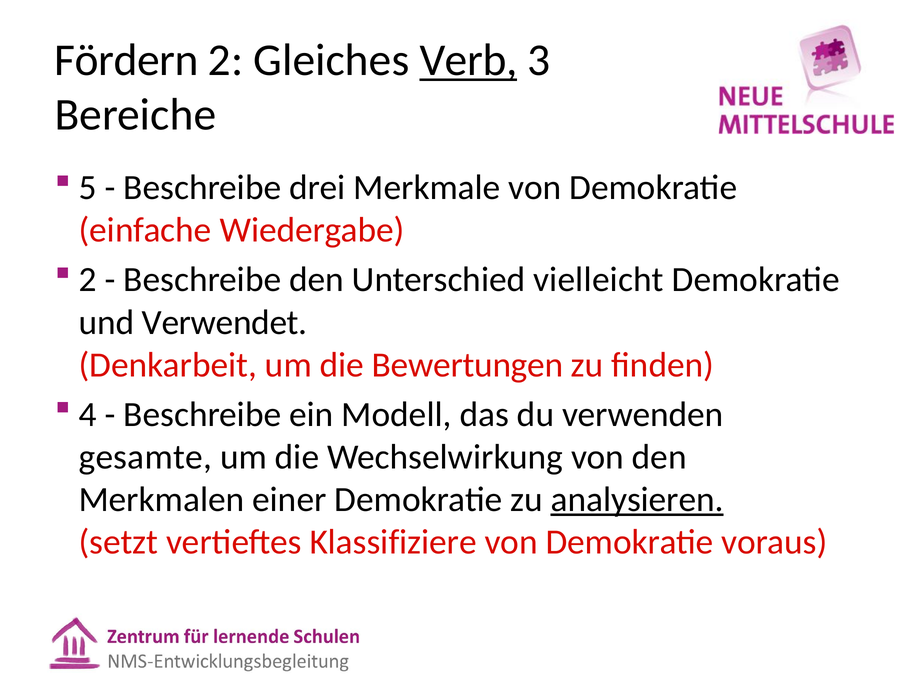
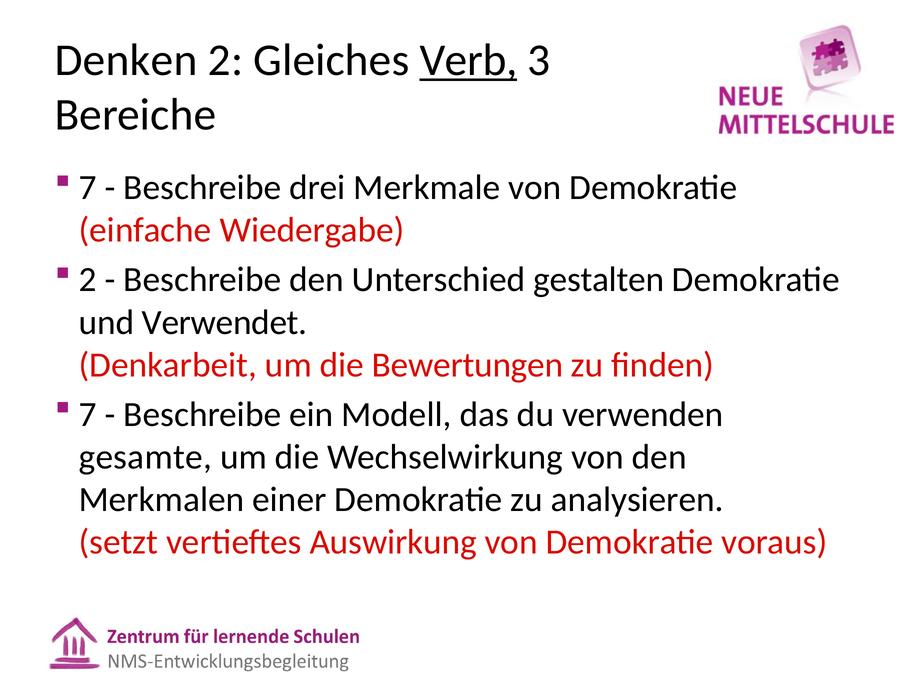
Fördern: Fördern -> Denken
5 at (88, 188): 5 -> 7
vielleicht: vielleicht -> gestalten
4 at (88, 415): 4 -> 7
analysieren underline: present -> none
Klassifiziere: Klassifiziere -> Auswirkung
